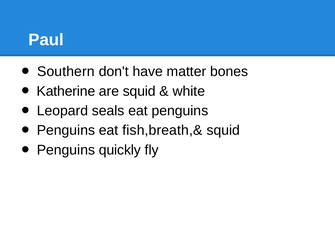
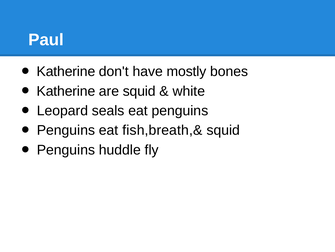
Southern at (66, 71): Southern -> Katherine
matter: matter -> mostly
quickly: quickly -> huddle
